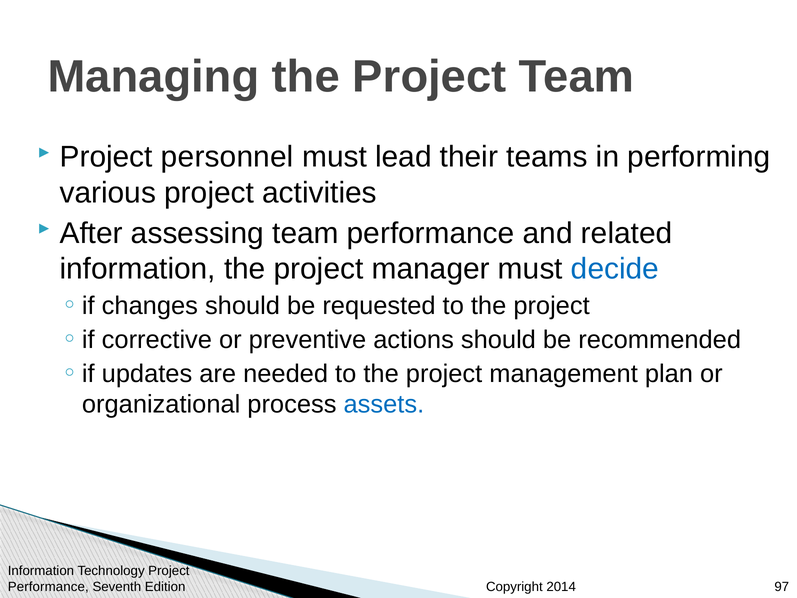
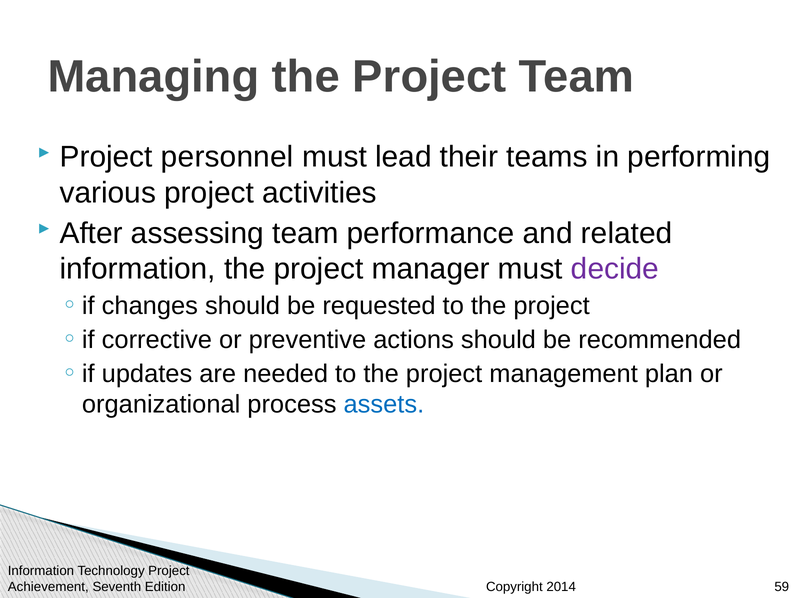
decide colour: blue -> purple
Performance at (48, 587): Performance -> Achievement
97: 97 -> 59
